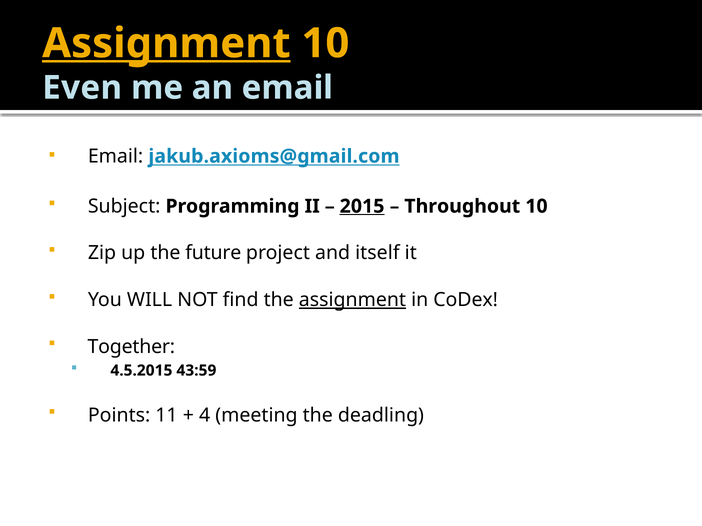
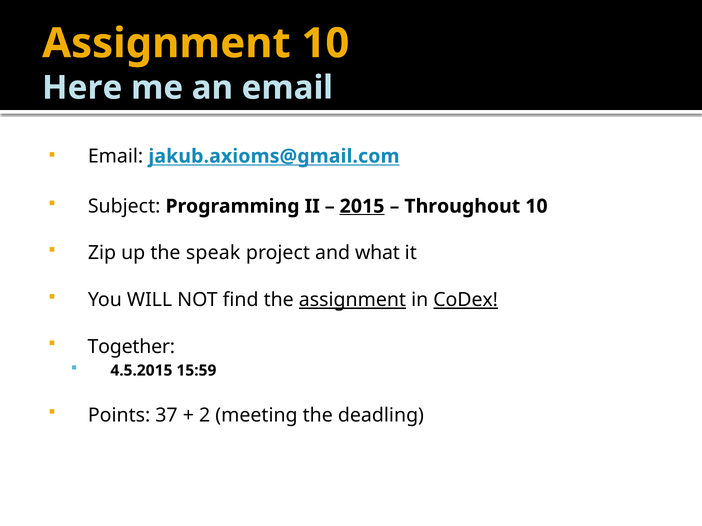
Assignment at (166, 43) underline: present -> none
Even: Even -> Here
future: future -> speak
itself: itself -> what
CoDex underline: none -> present
43:59: 43:59 -> 15:59
11: 11 -> 37
4: 4 -> 2
